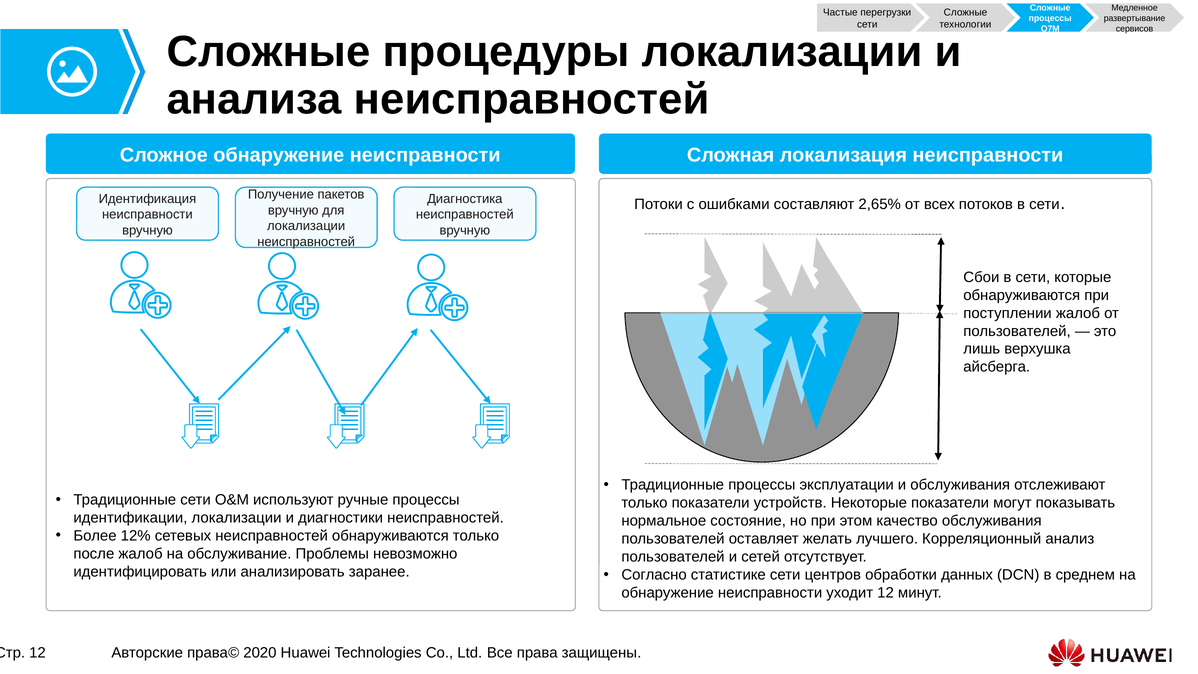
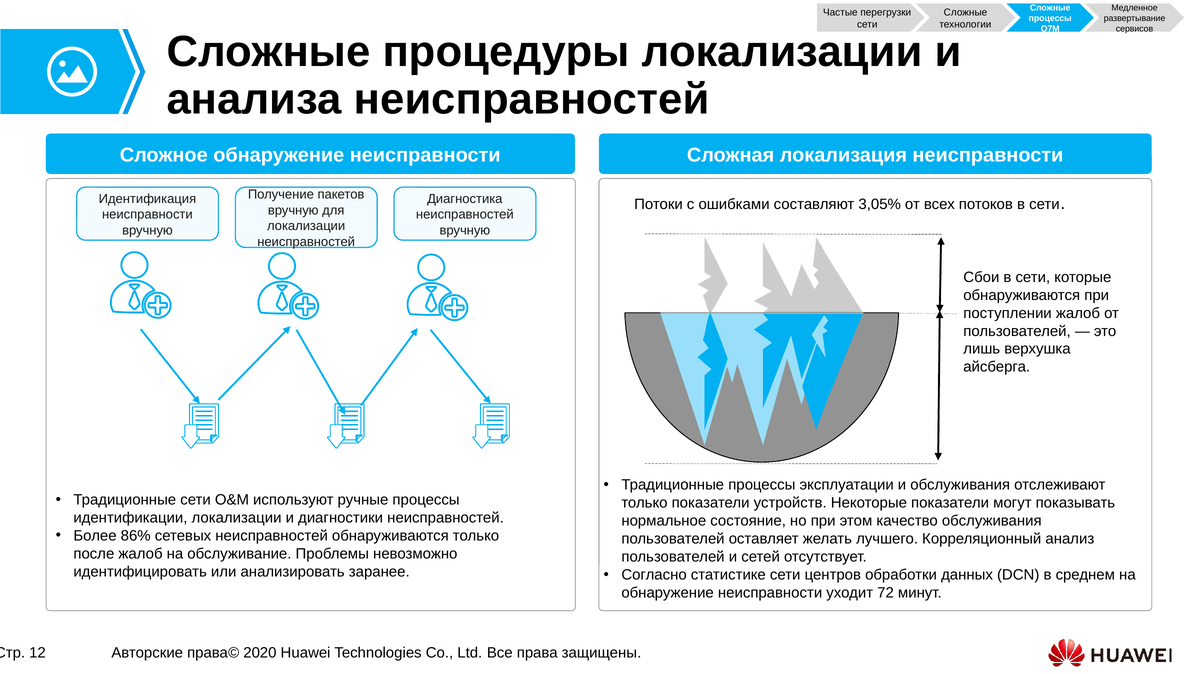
2,65%: 2,65% -> 3,05%
12%: 12% -> 86%
уходит 12: 12 -> 72
